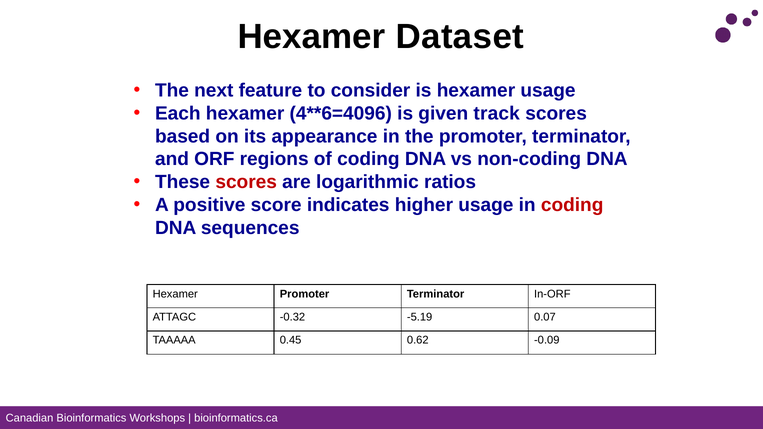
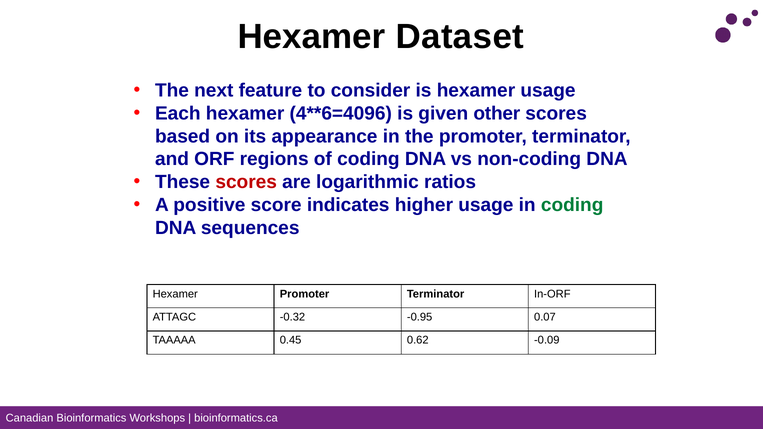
track: track -> other
coding at (572, 205) colour: red -> green
-5.19: -5.19 -> -0.95
